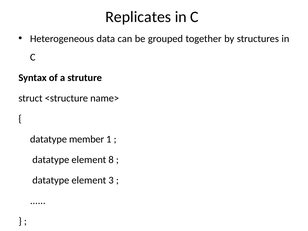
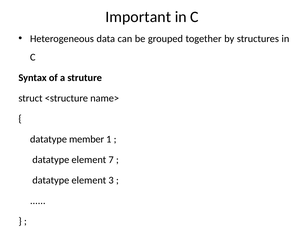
Replicates: Replicates -> Important
8: 8 -> 7
